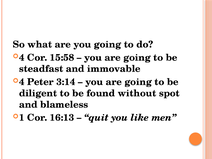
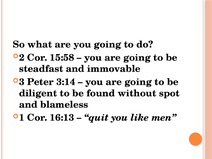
4 at (22, 58): 4 -> 2
4 at (22, 82): 4 -> 3
